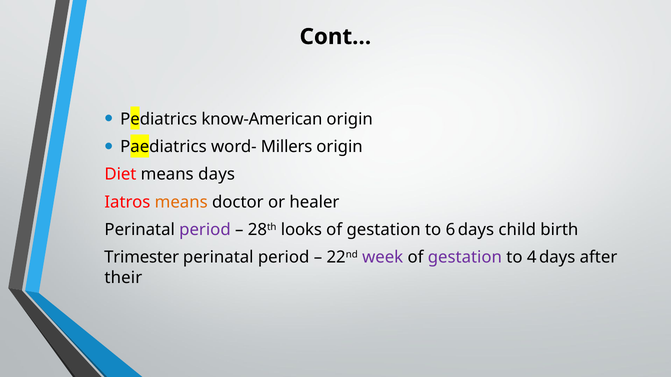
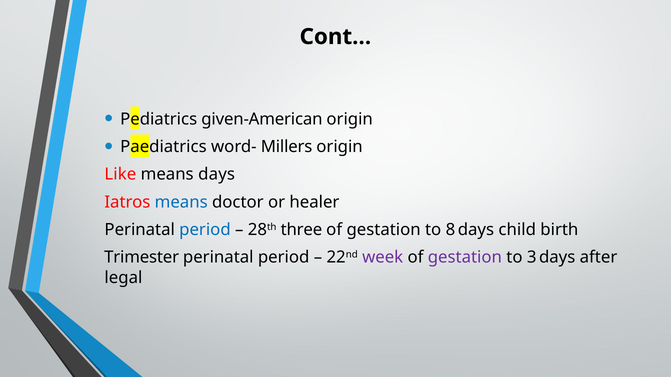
know-American: know-American -> given-American
Diet: Diet -> Like
means at (181, 202) colour: orange -> blue
period at (205, 230) colour: purple -> blue
looks: looks -> three
6: 6 -> 8
4: 4 -> 3
their: their -> legal
